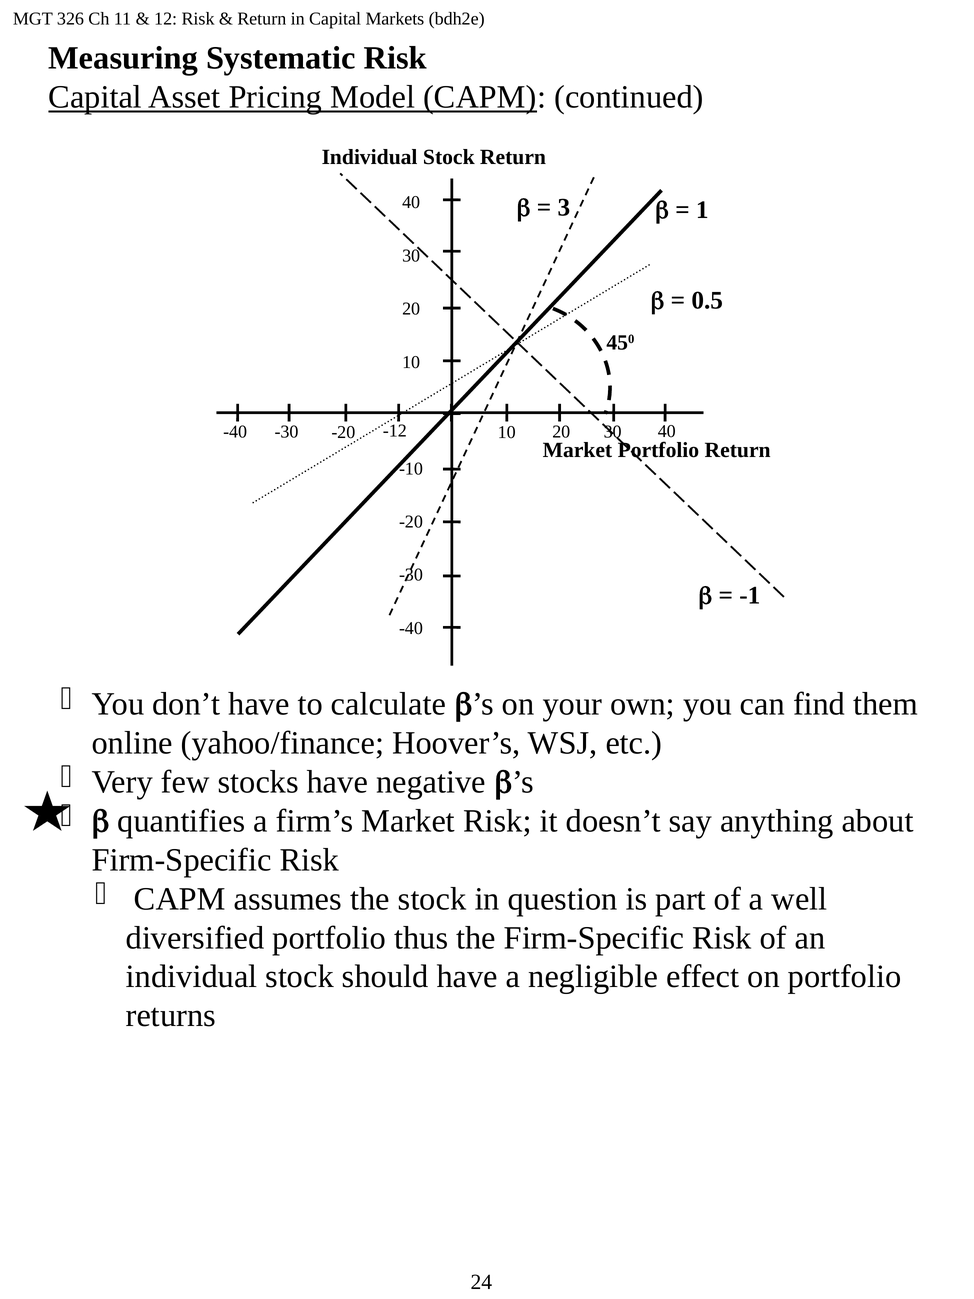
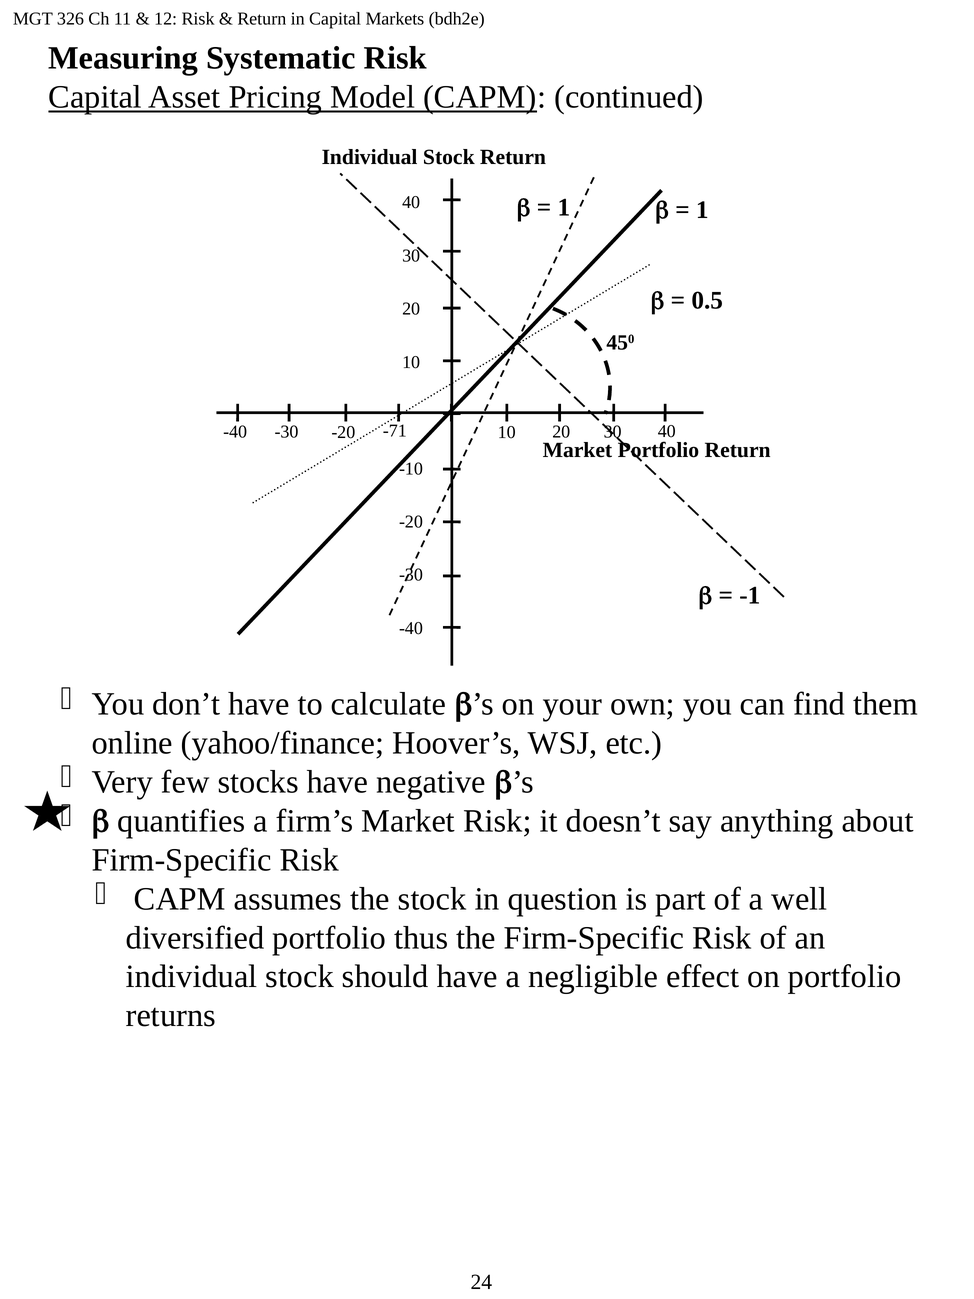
3 at (564, 208): 3 -> 1
-12: -12 -> -71
